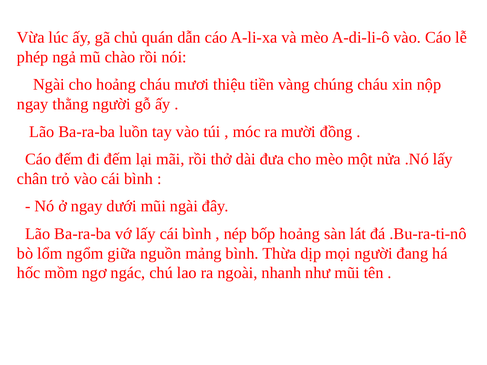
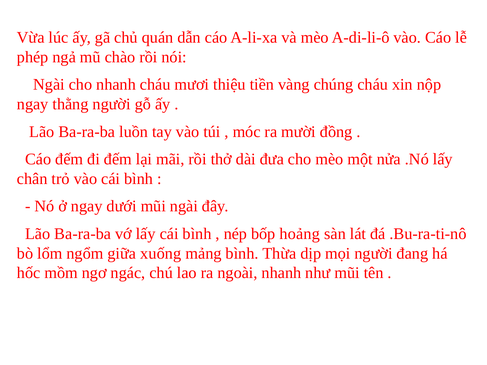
cho hoảng: hoảng -> nhanh
nguồn: nguồn -> xuống
